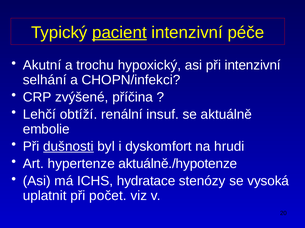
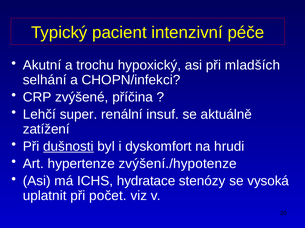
pacient underline: present -> none
při intenzivní: intenzivní -> mladších
obtíží: obtíží -> super
embolie: embolie -> zatížení
aktuálně./hypotenze: aktuálně./hypotenze -> zvýšení./hypotenze
